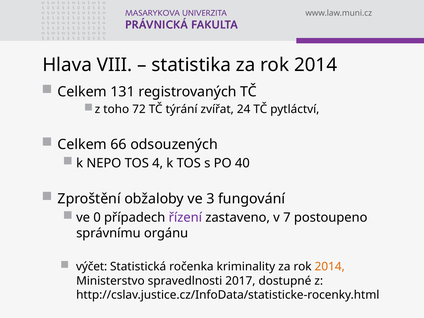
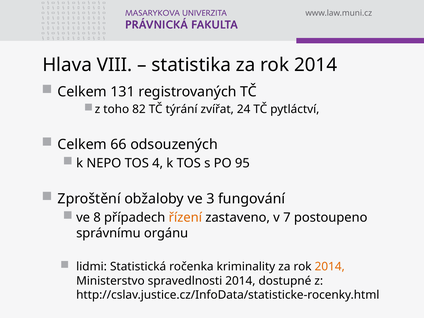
72: 72 -> 82
40: 40 -> 95
0: 0 -> 8
řízení colour: purple -> orange
výčet: výčet -> lidmi
spravedlnosti 2017: 2017 -> 2014
